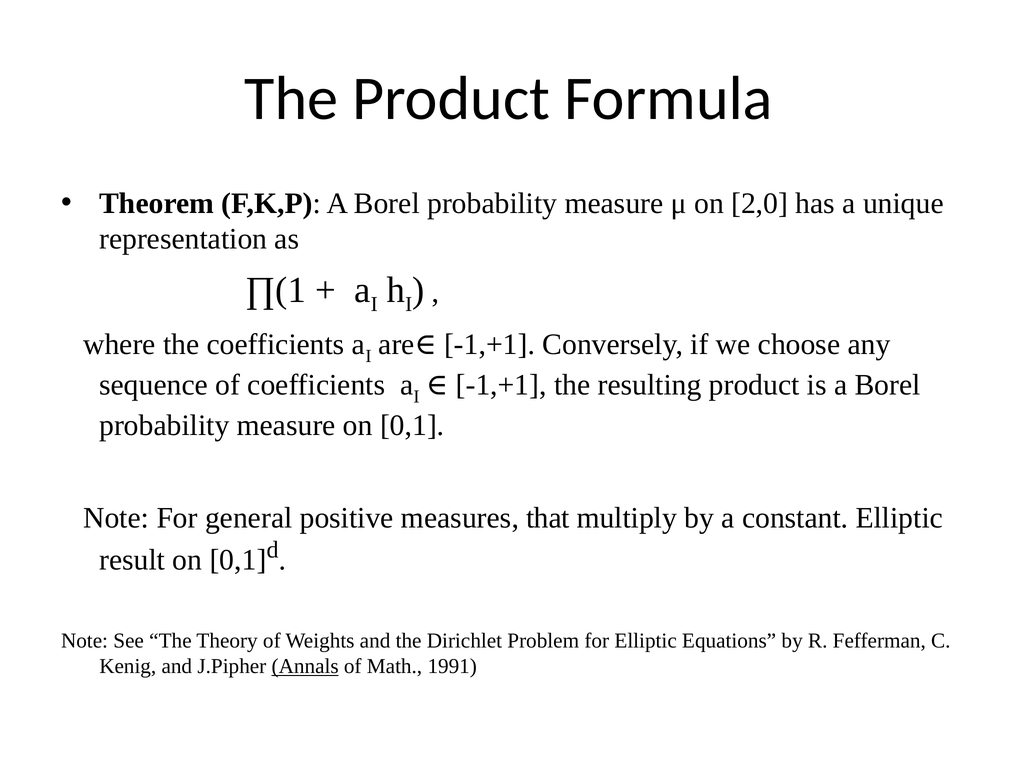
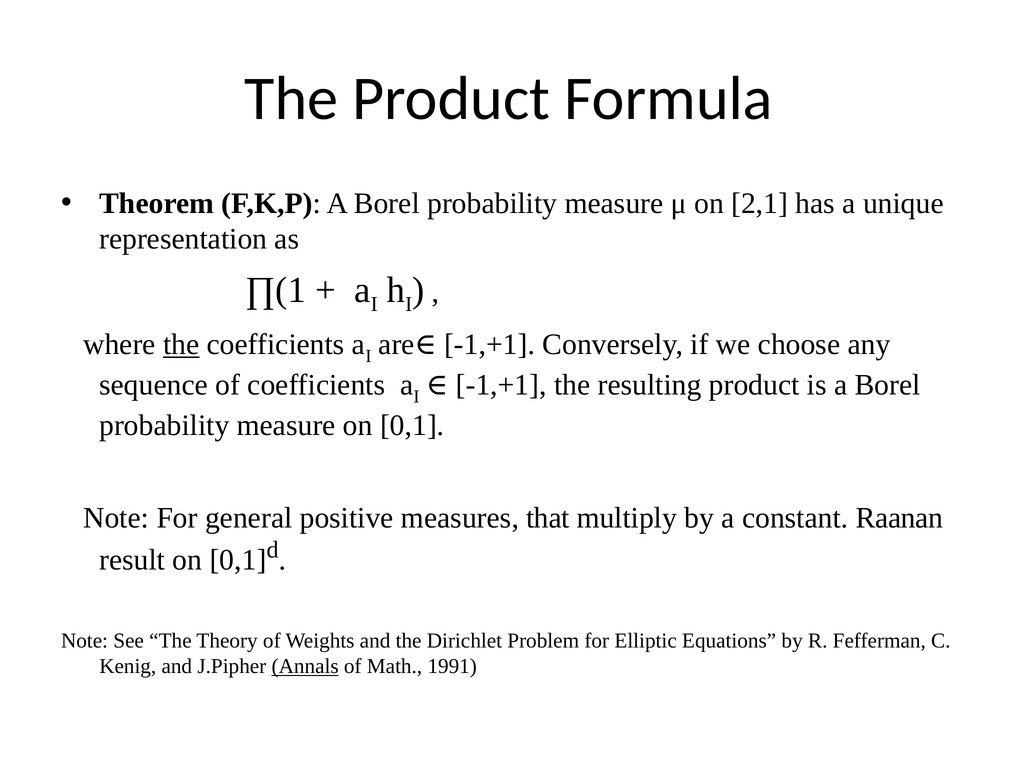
2,0: 2,0 -> 2,1
the at (181, 344) underline: none -> present
constant Elliptic: Elliptic -> Raanan
